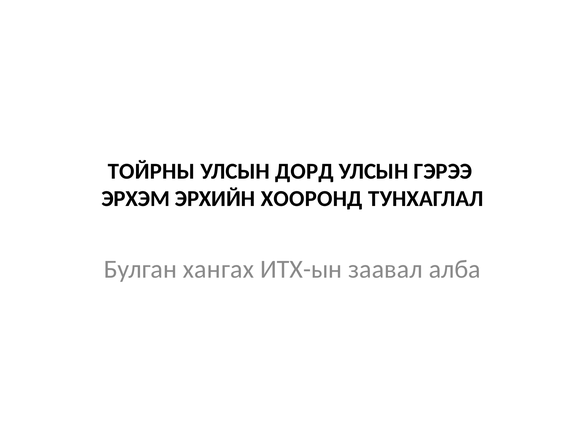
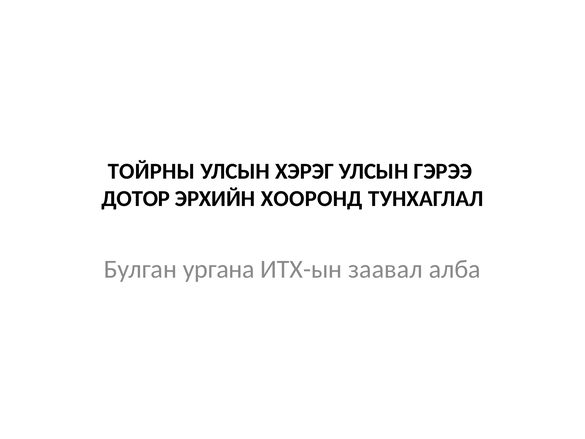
ДОРД: ДОРД -> ХЭРЭГ
ЭРХЭМ: ЭРХЭМ -> ДОТОР
хангах: хангах -> ургана
